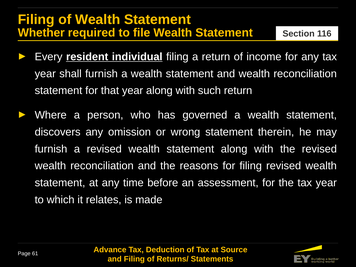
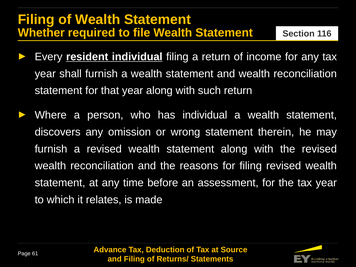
has governed: governed -> individual
